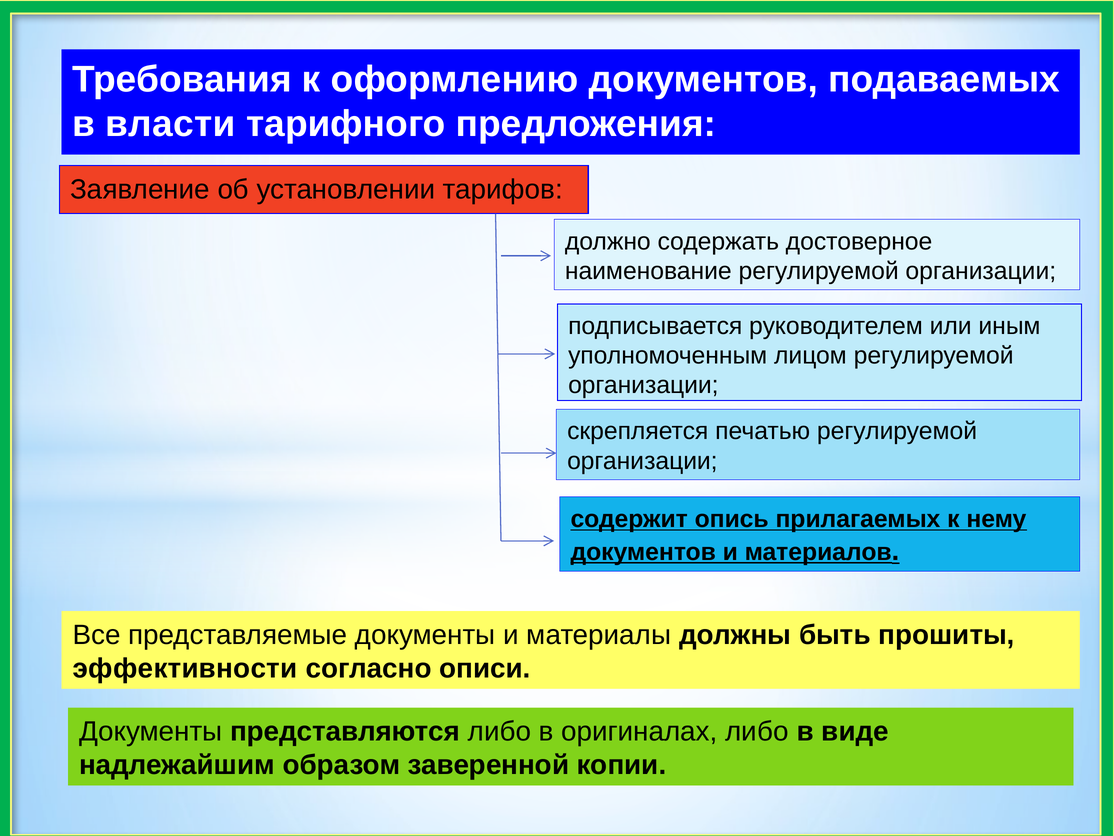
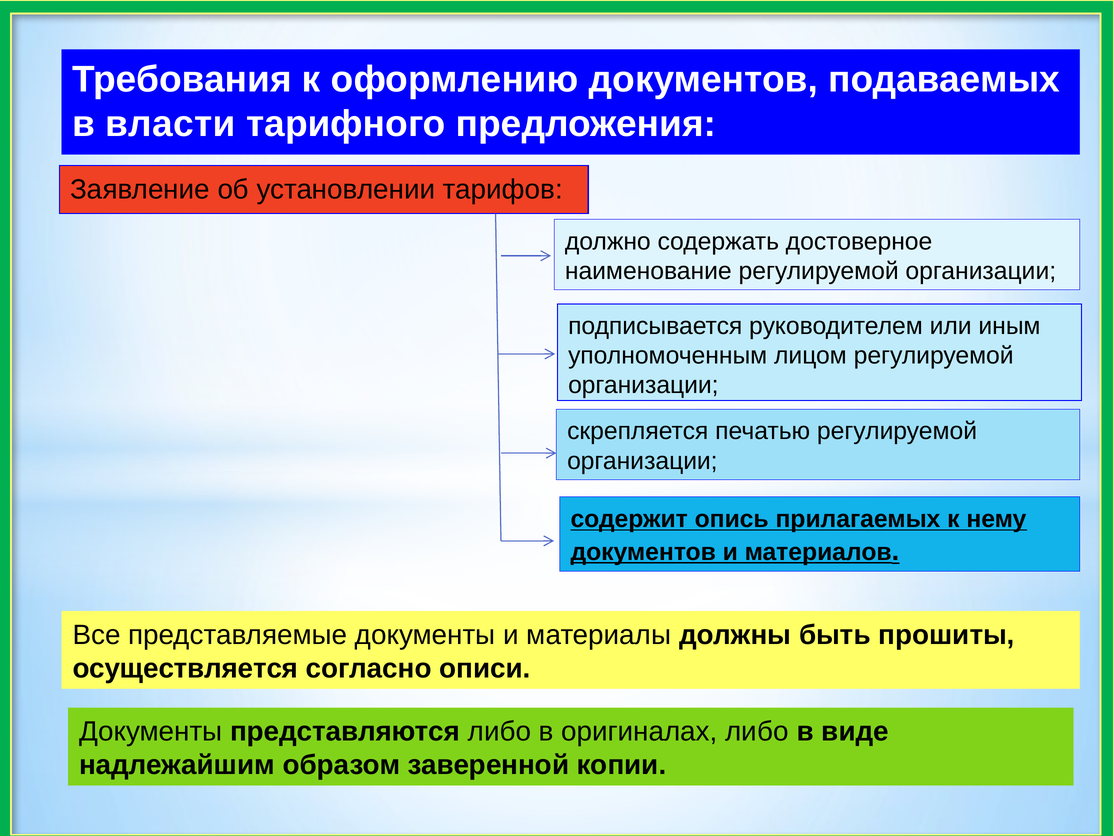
эффективности: эффективности -> осуществляется
